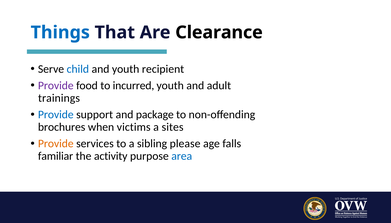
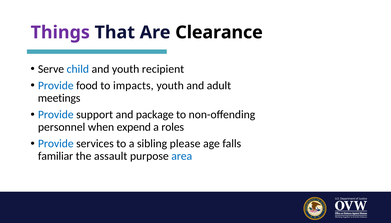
Things colour: blue -> purple
Provide at (56, 86) colour: purple -> blue
incurred: incurred -> impacts
trainings: trainings -> meetings
brochures: brochures -> personnel
victims: victims -> expend
sites: sites -> roles
Provide at (56, 144) colour: orange -> blue
activity: activity -> assault
